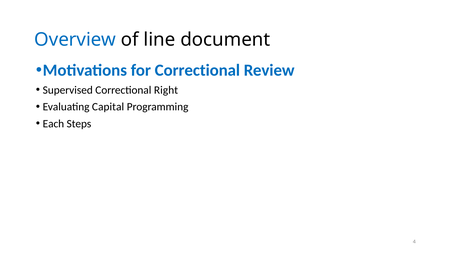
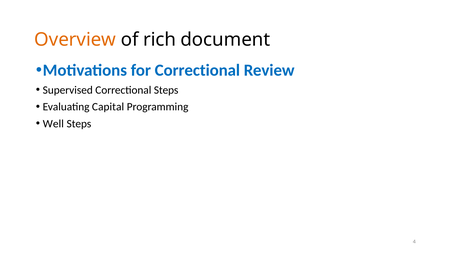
Overview colour: blue -> orange
line: line -> rich
Correctional Right: Right -> Steps
Each: Each -> Well
